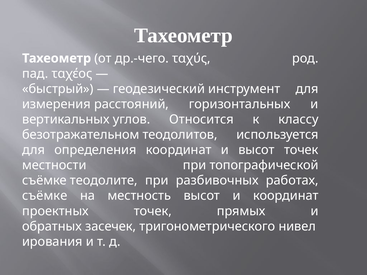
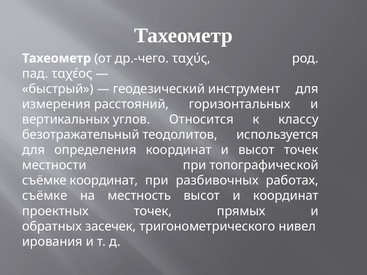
безотражательном: безотражательном -> безотражательный
съёмке теодолите: теодолите -> координат
